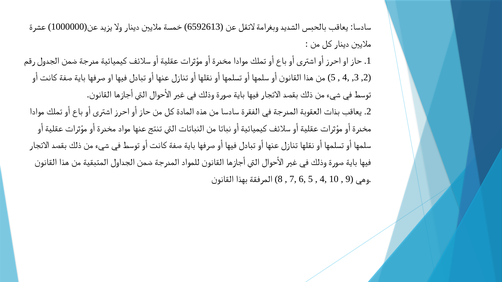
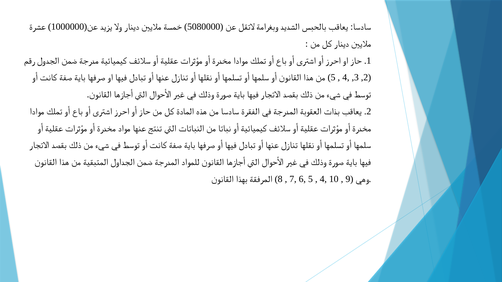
6592613: 6592613 -> 5080000
